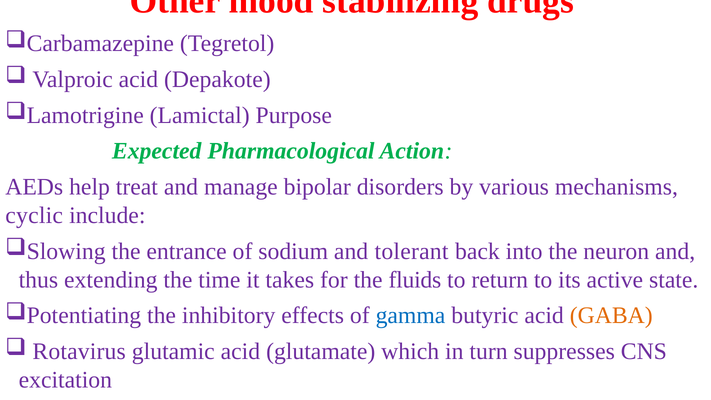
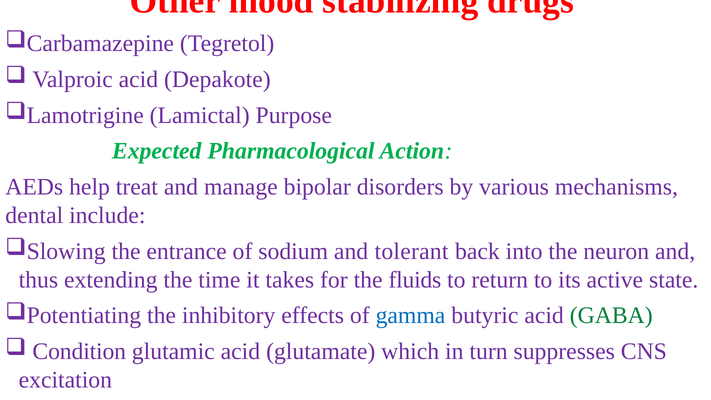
cyclic: cyclic -> dental
GABA colour: orange -> green
Rotavirus: Rotavirus -> Condition
